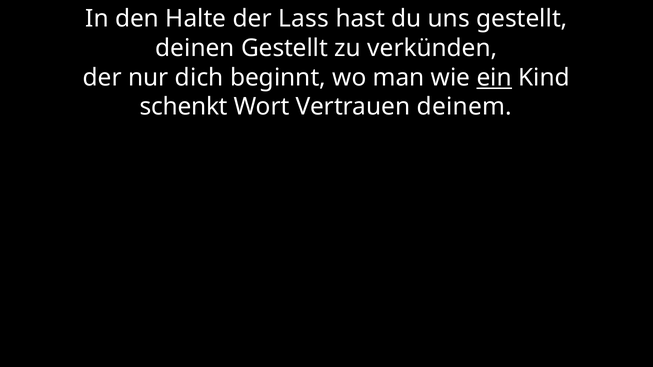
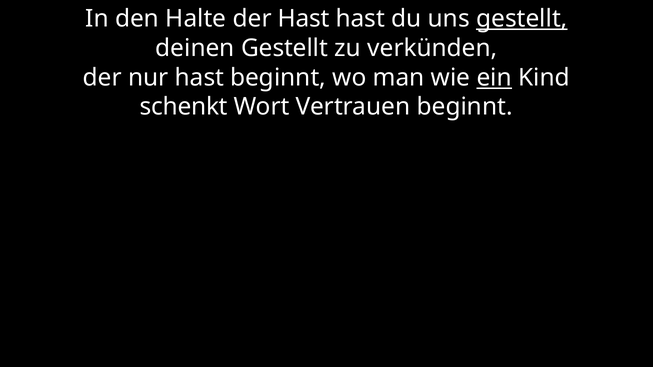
der Lass: Lass -> Hast
gestellt at (522, 19) underline: none -> present
nur dich: dich -> hast
Vertrauen deinem: deinem -> beginnt
